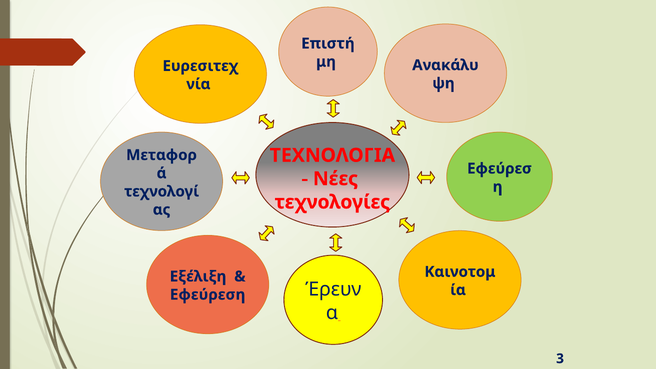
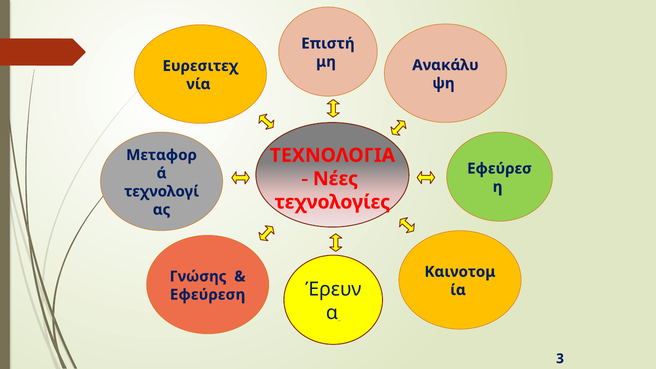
Εξέλιξη: Εξέλιξη -> Γνώσης
